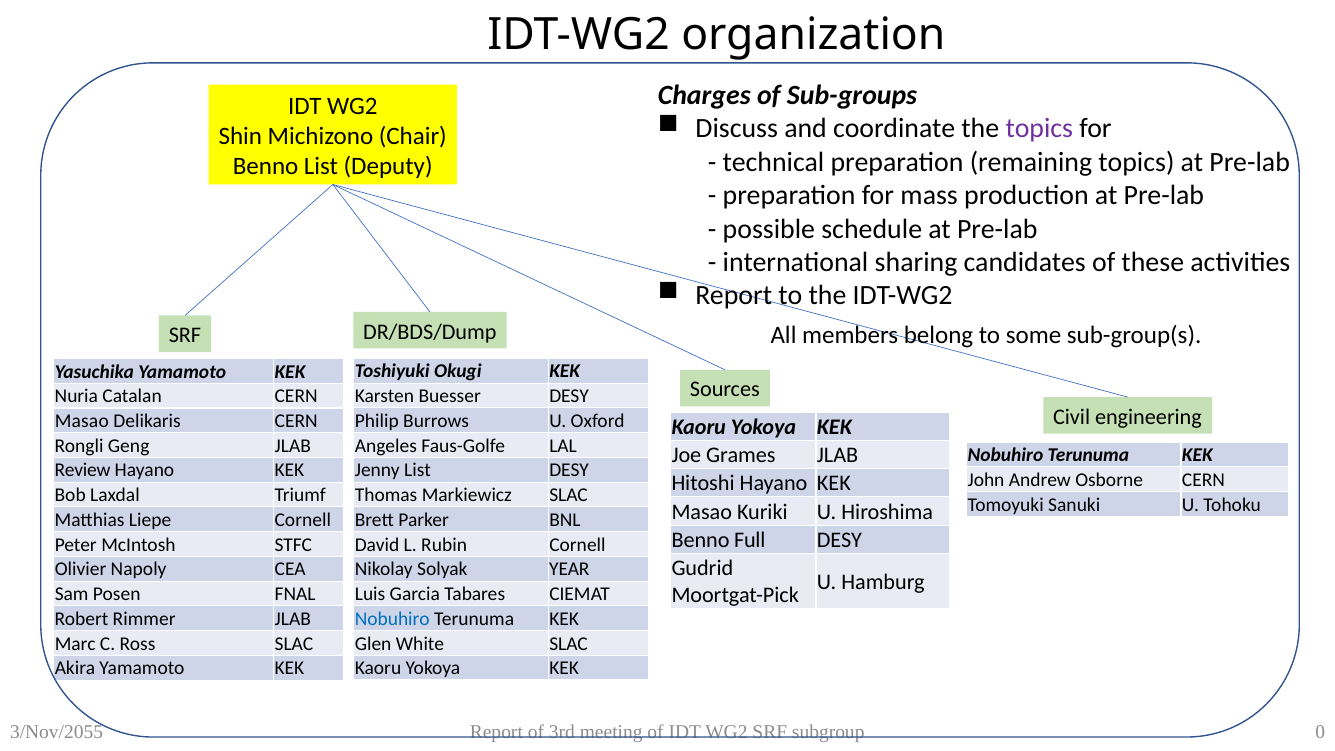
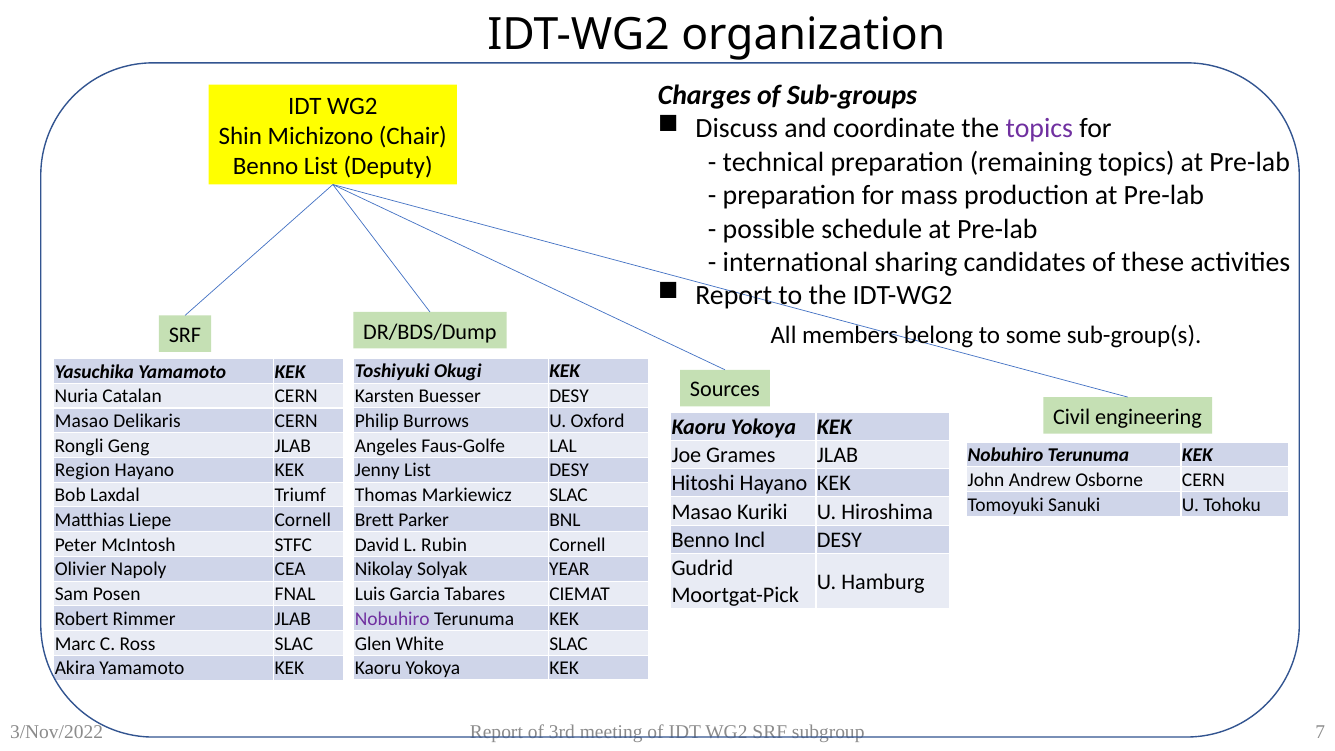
Review: Review -> Region
Full: Full -> Incl
Nobuhiro at (392, 619) colour: blue -> purple
3/Nov/2055: 3/Nov/2055 -> 3/Nov/2022
0: 0 -> 7
